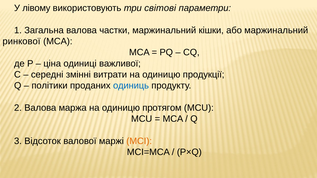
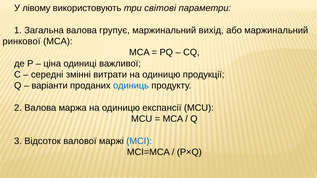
частки: частки -> групує
кішки: кішки -> вихід
політики: політики -> варіанти
протягом: протягом -> експансії
MCІ colour: orange -> blue
